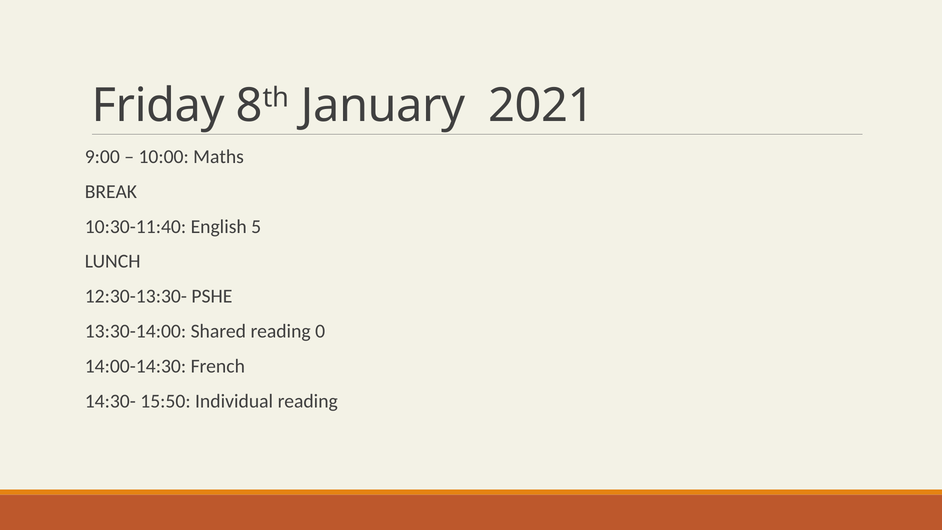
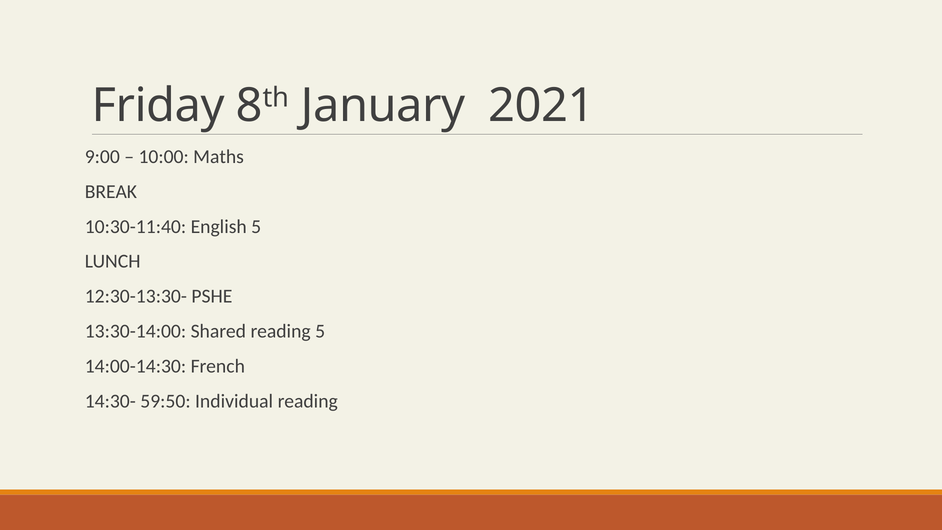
reading 0: 0 -> 5
15:50: 15:50 -> 59:50
